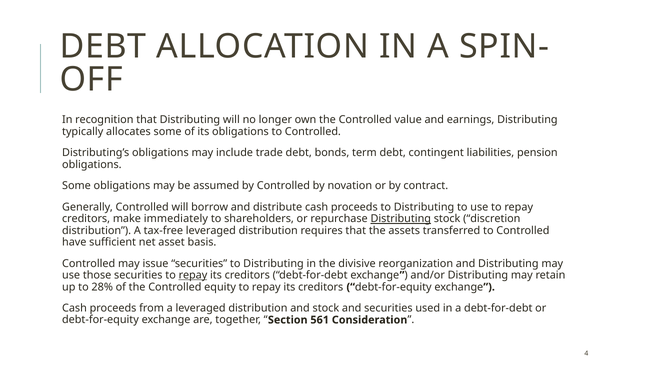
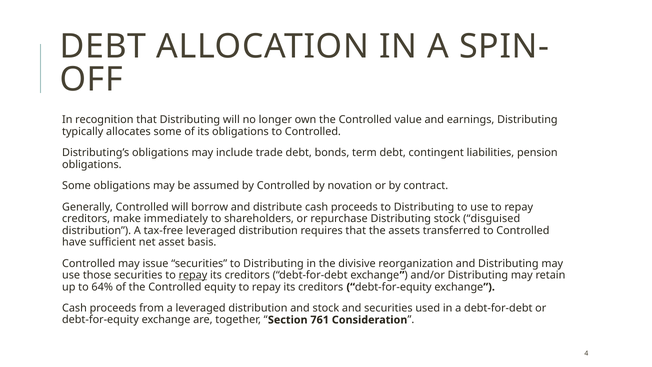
Distributing at (401, 219) underline: present -> none
discretion: discretion -> disguised
28%: 28% -> 64%
561: 561 -> 761
